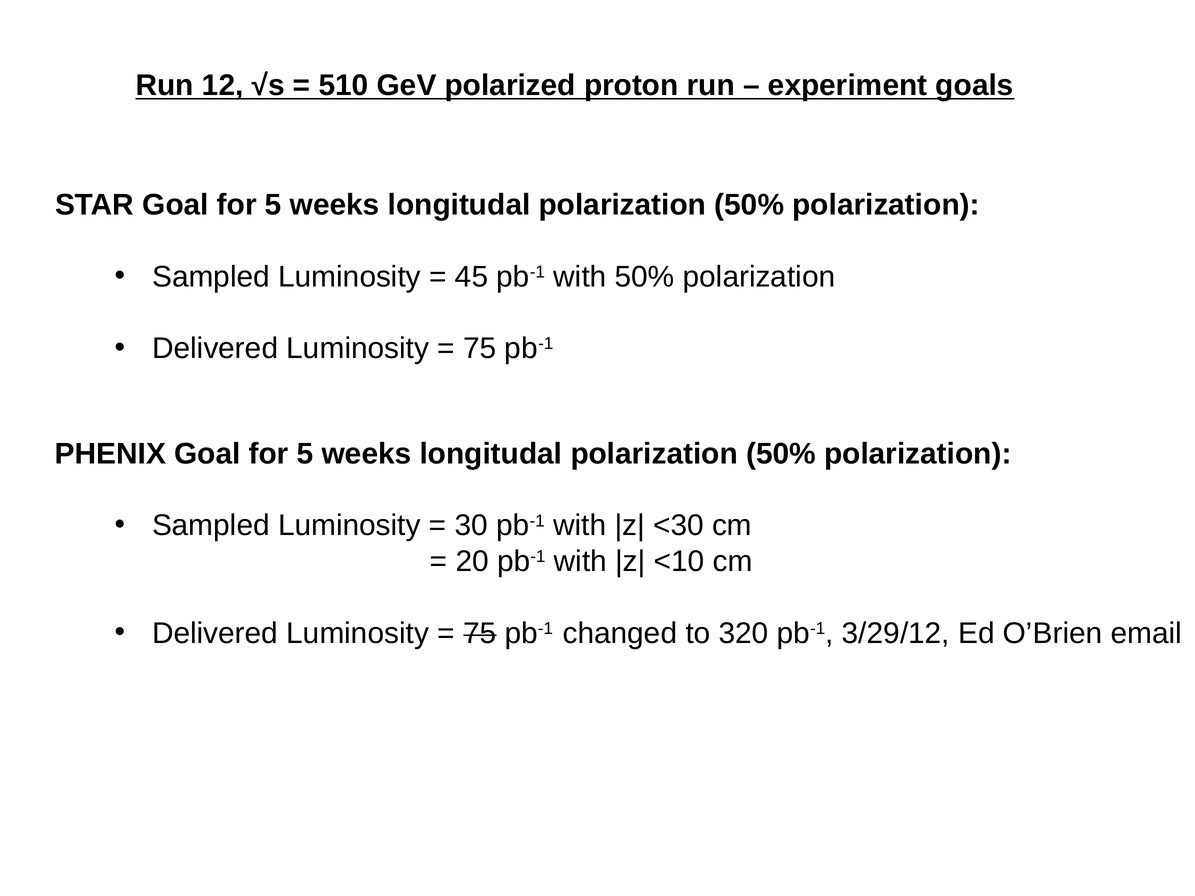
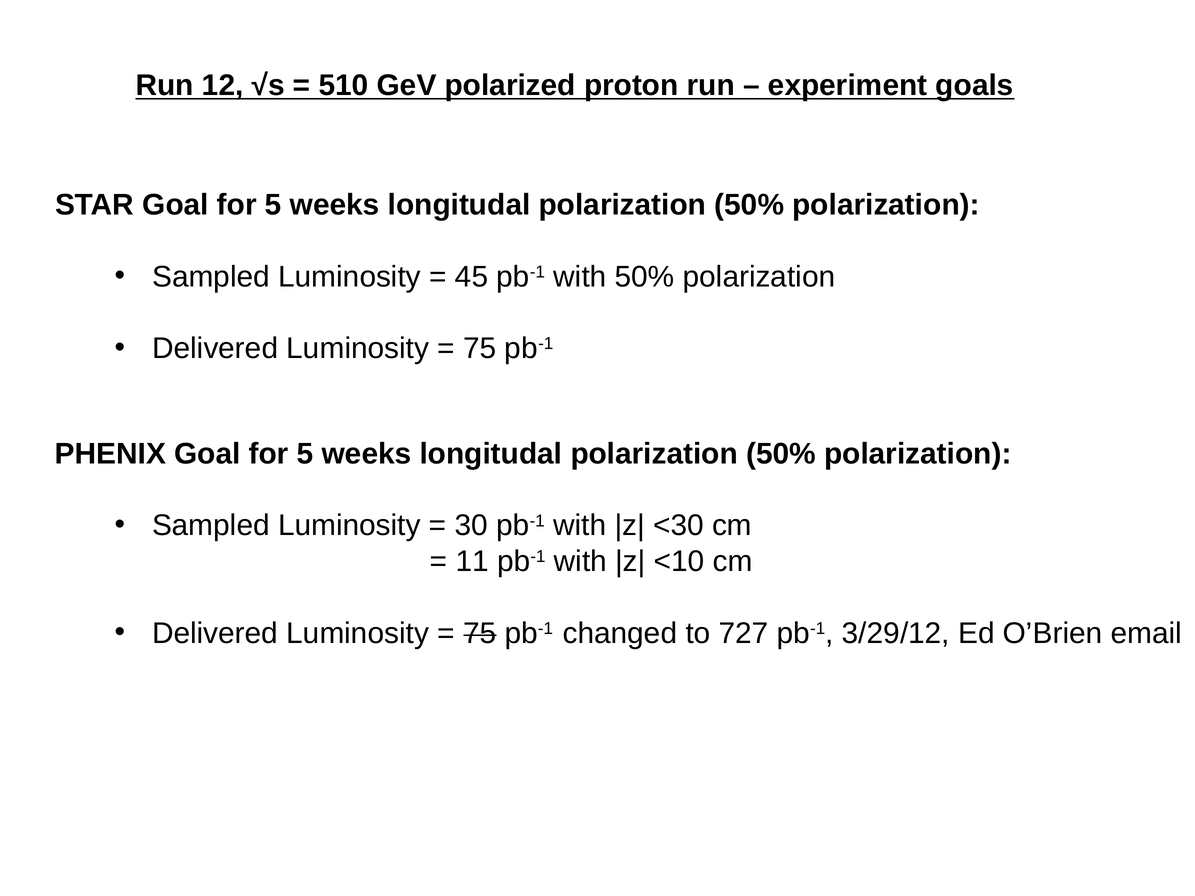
20: 20 -> 11
320: 320 -> 727
